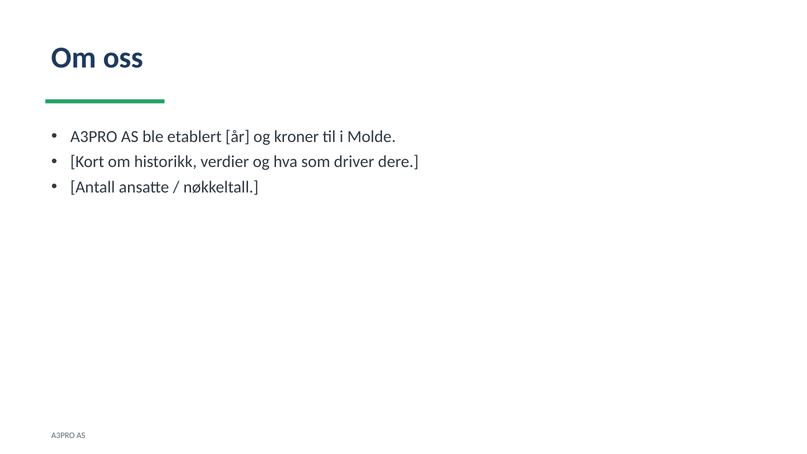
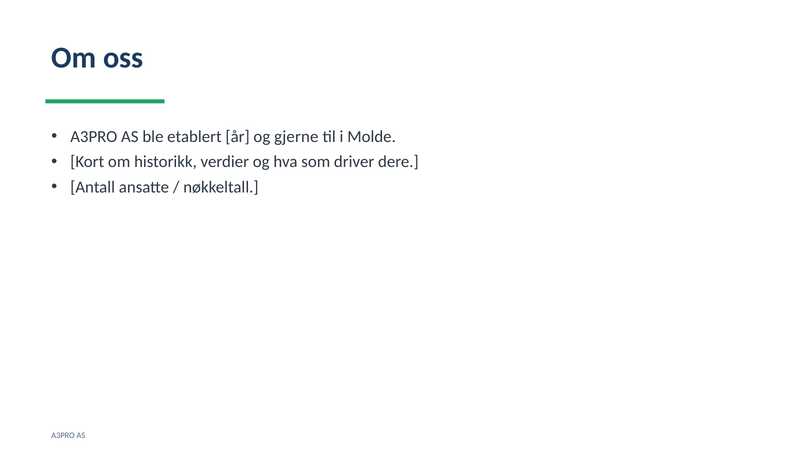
kroner: kroner -> gjerne
